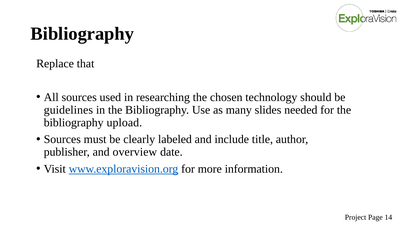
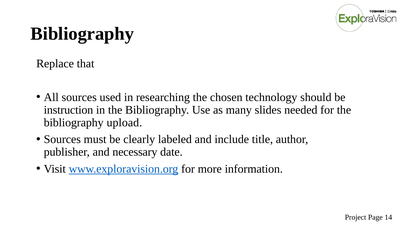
guidelines: guidelines -> instruction
overview: overview -> necessary
